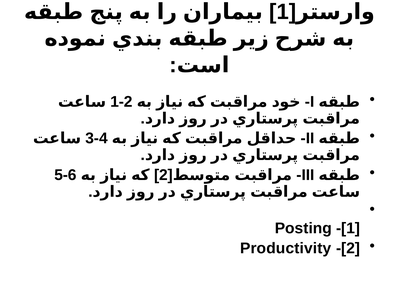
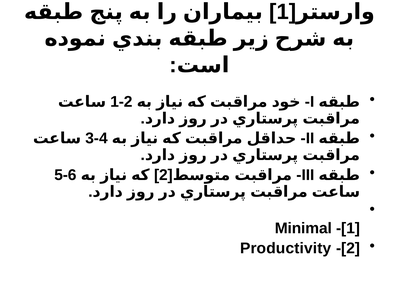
Posting: Posting -> Minimal
